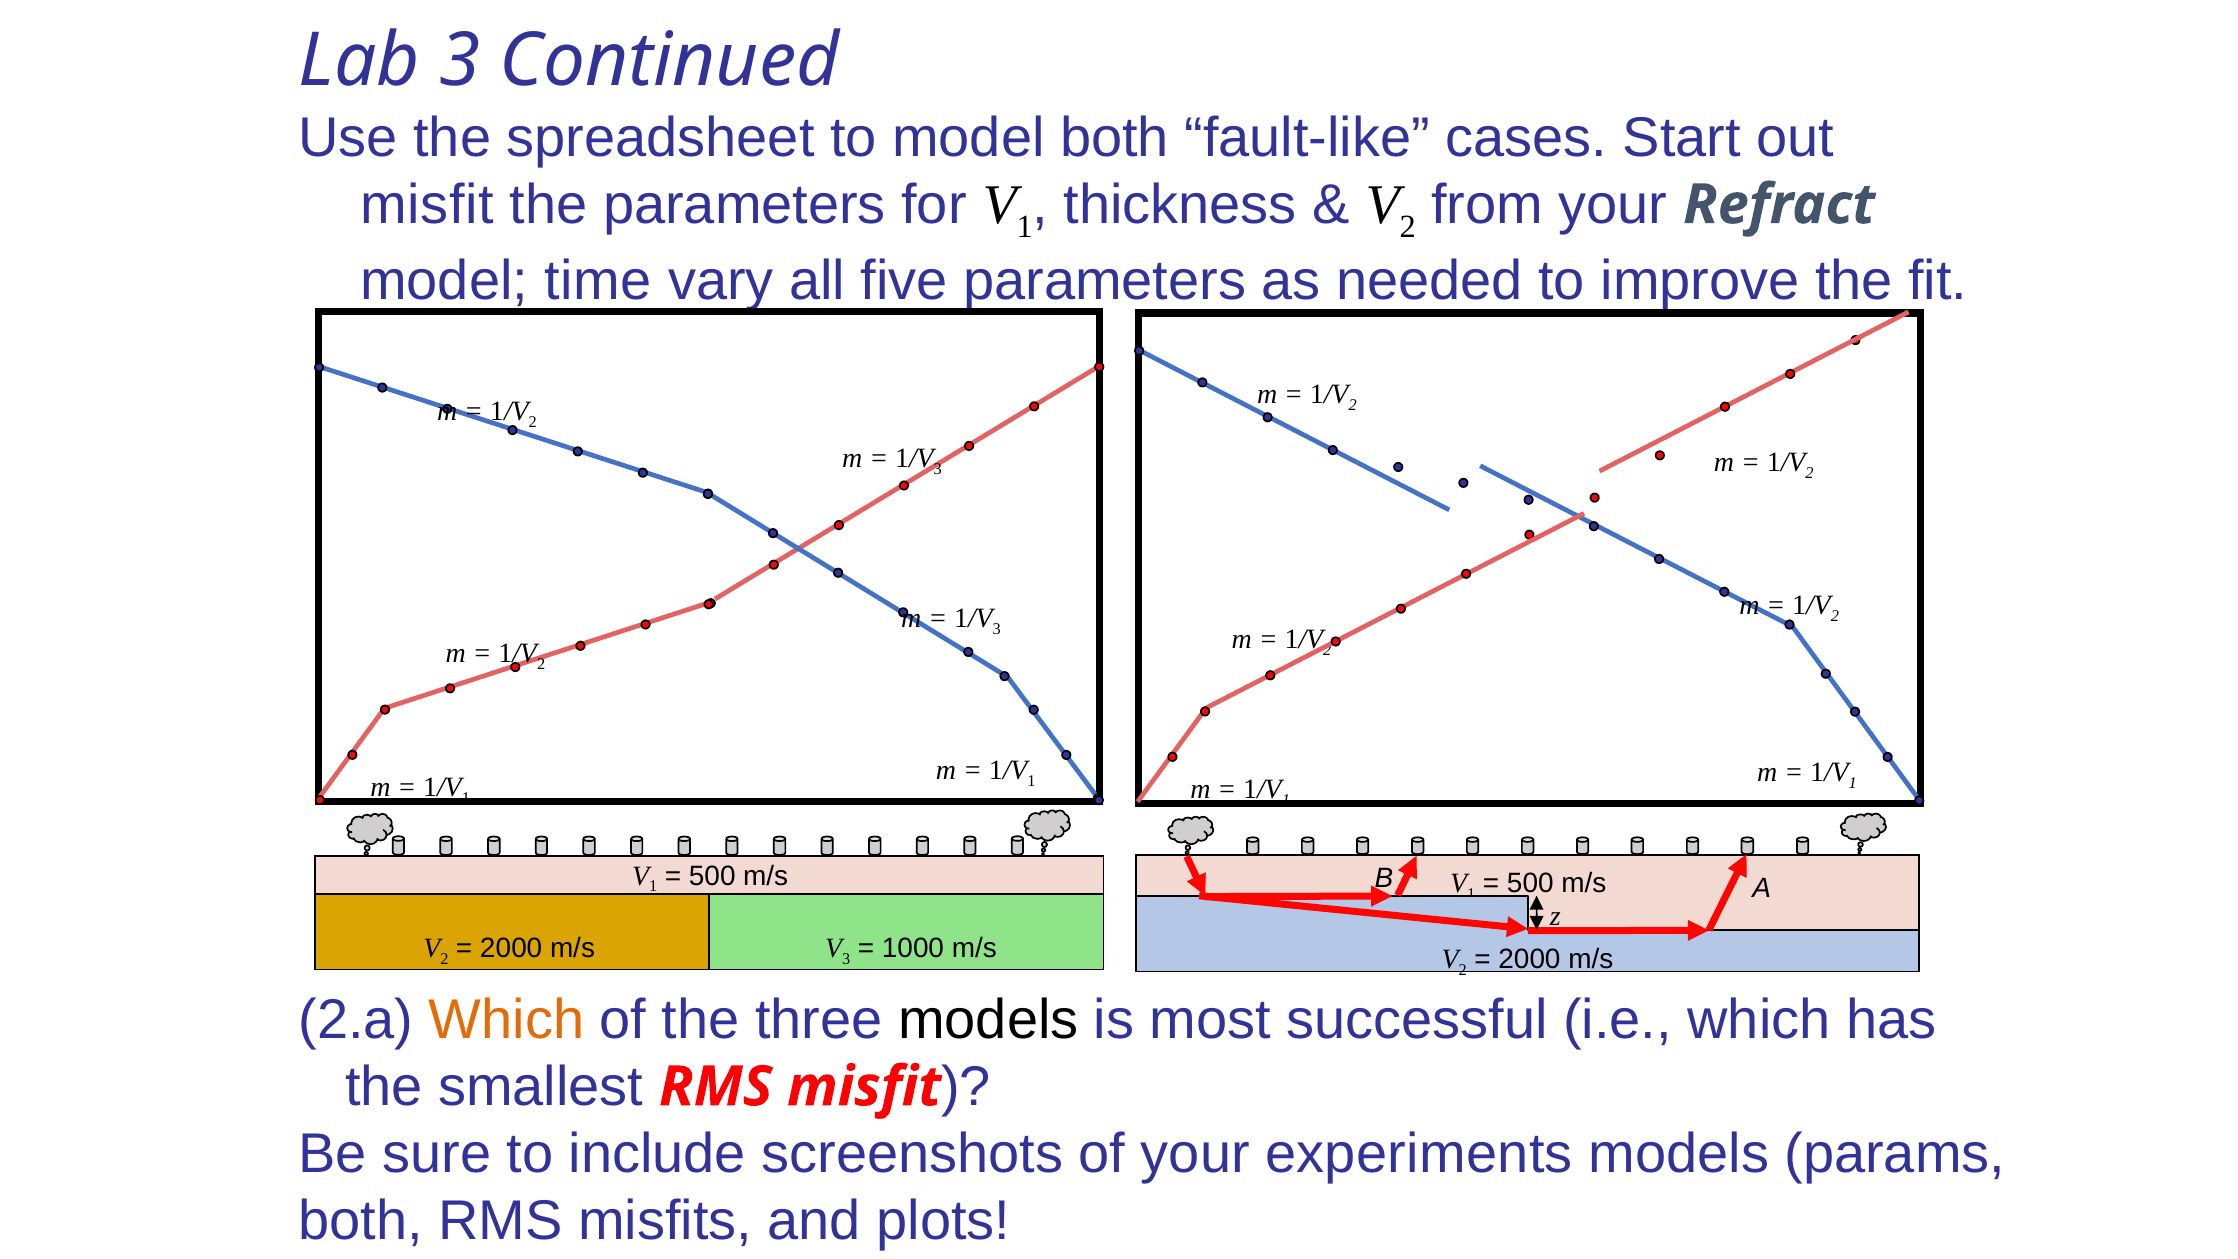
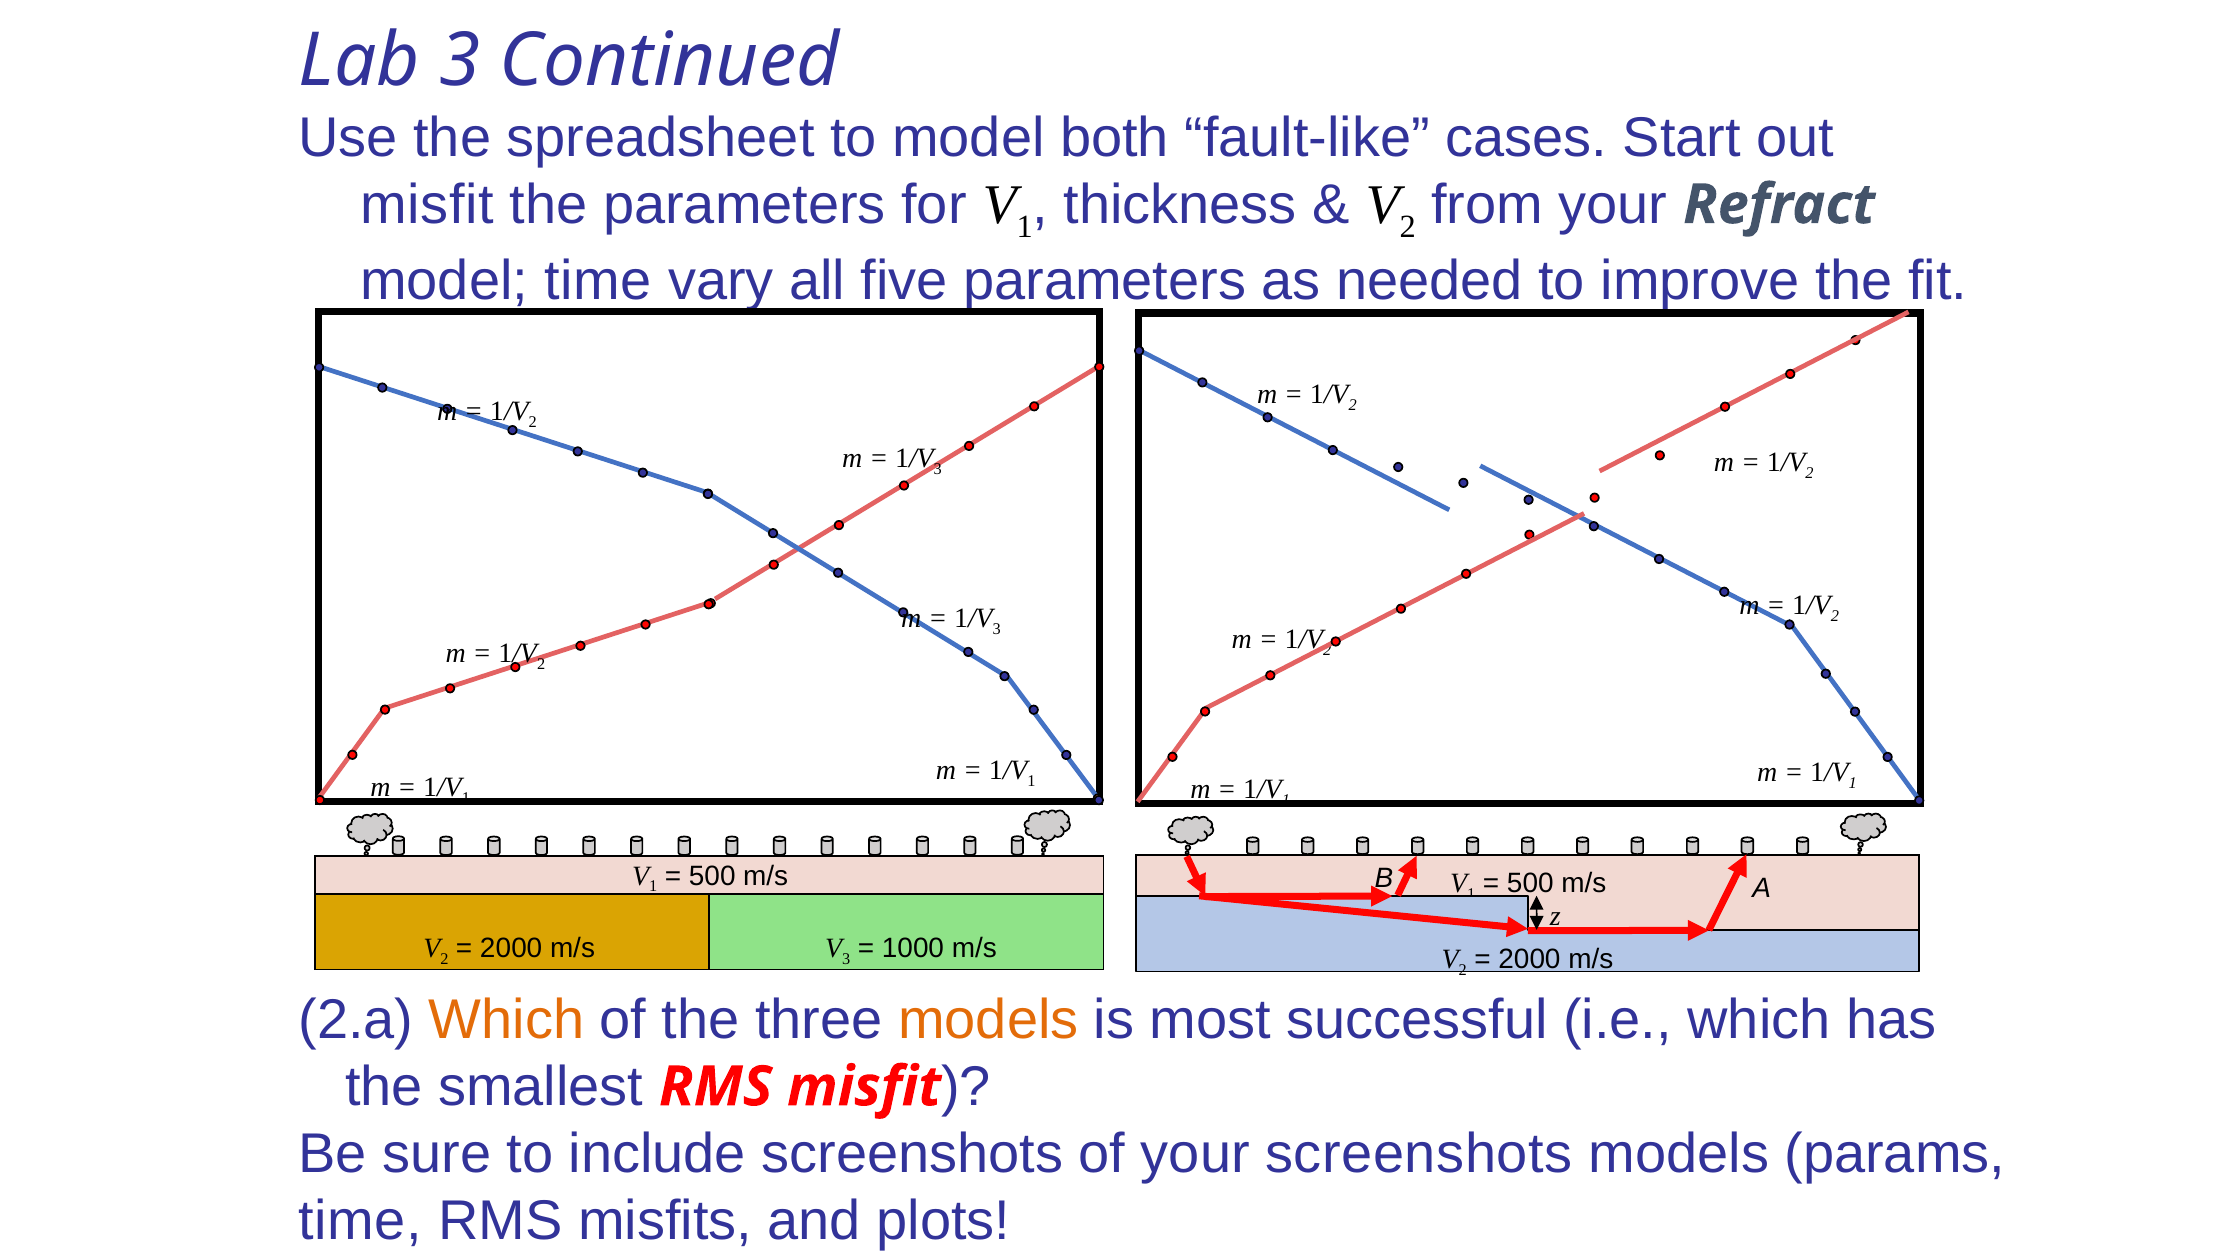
models at (988, 1020) colour: black -> orange
your experiments: experiments -> screenshots
both at (361, 1221): both -> time
